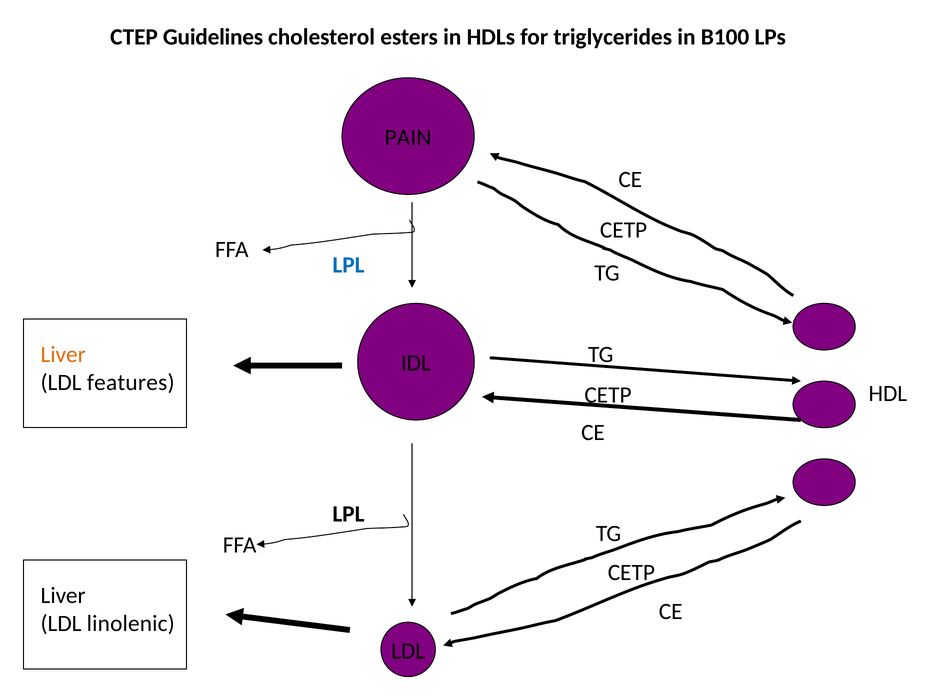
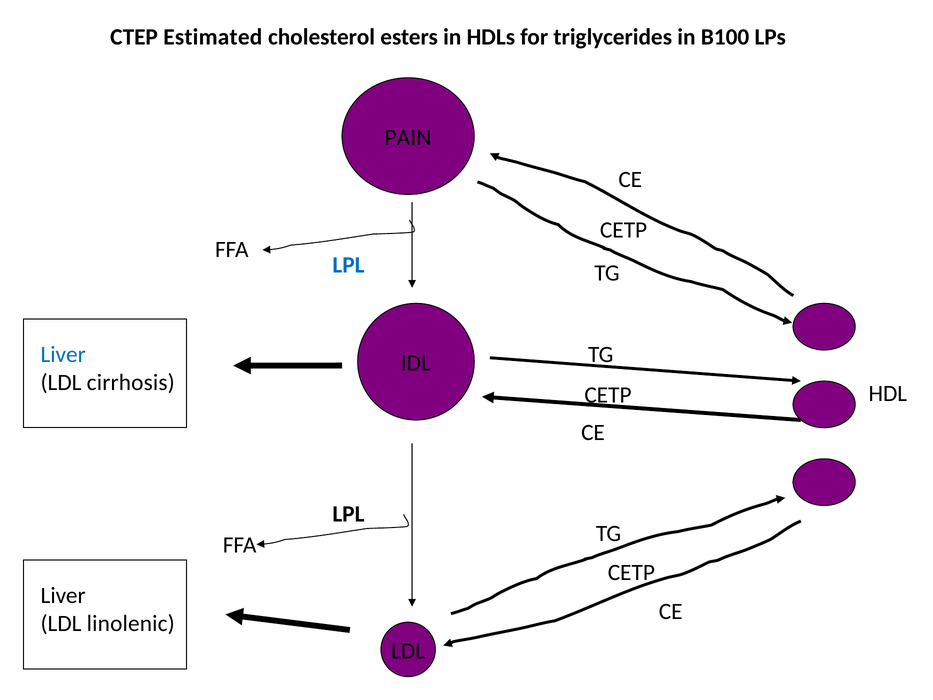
Guidelines: Guidelines -> Estimated
Liver at (63, 355) colour: orange -> blue
features: features -> cirrhosis
